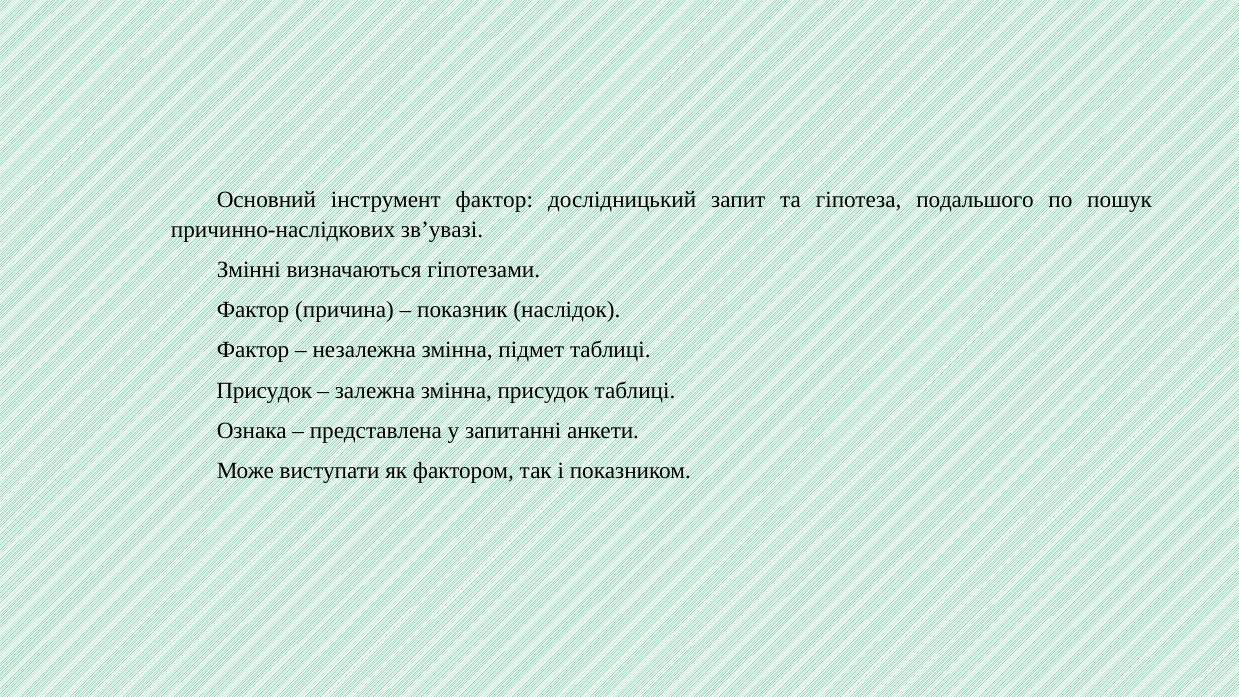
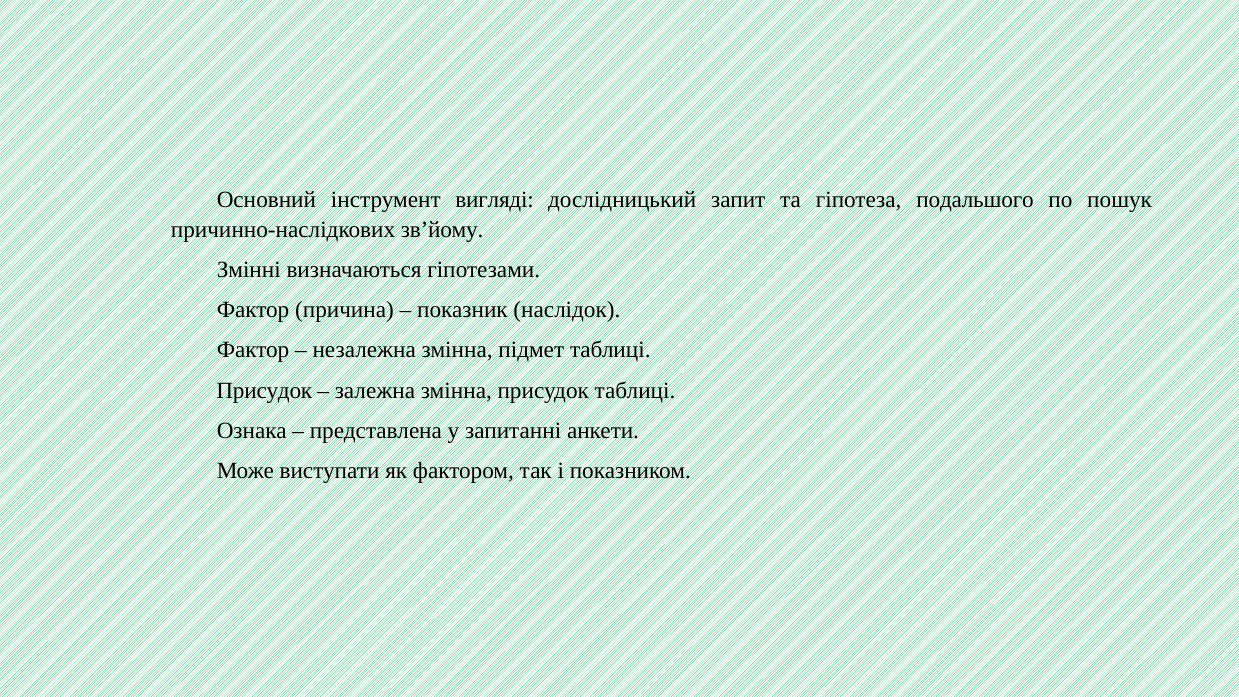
інструмент фактор: фактор -> вигляді
зв’увазі: зв’увазі -> зв’йому
